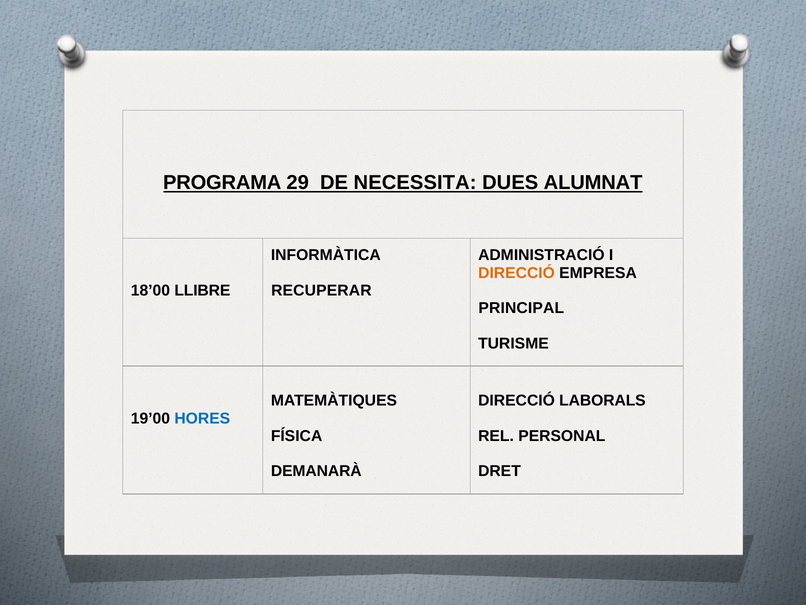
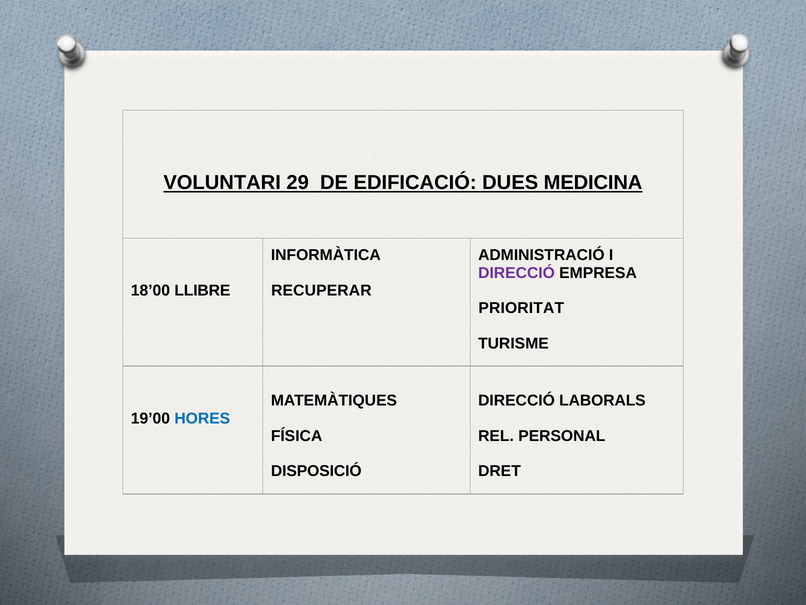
PROGRAMA: PROGRAMA -> VOLUNTARI
NECESSITA: NECESSITA -> EDIFICACIÓ
ALUMNAT: ALUMNAT -> MEDICINA
DIRECCIÓ at (517, 273) colour: orange -> purple
PRINCIPAL: PRINCIPAL -> PRIORITAT
DEMANARÀ: DEMANARÀ -> DISPOSICIÓ
